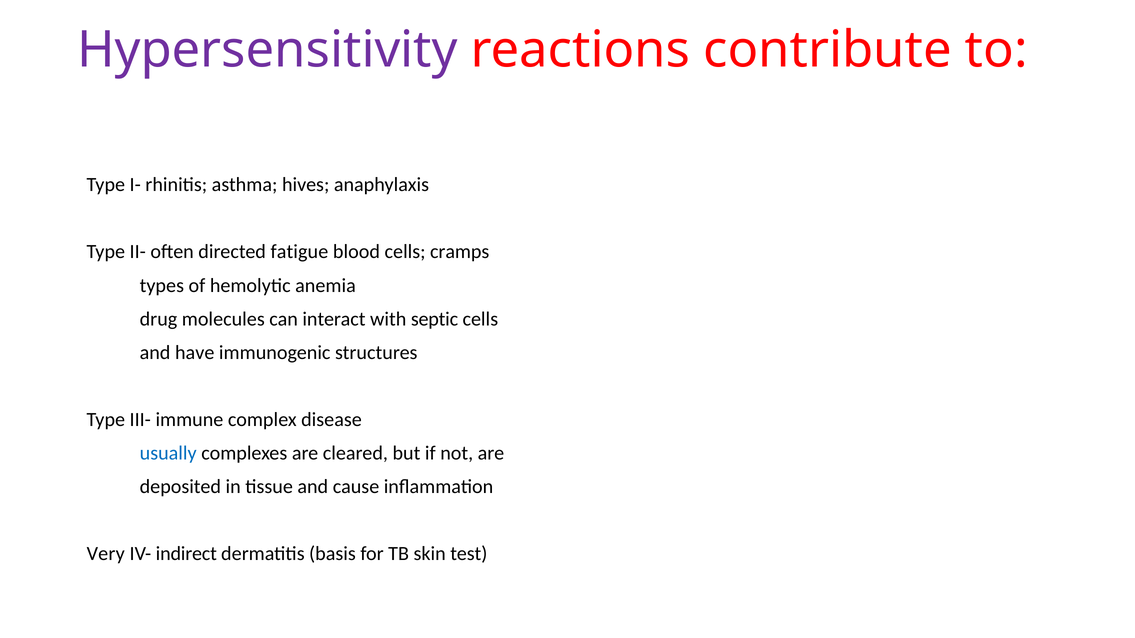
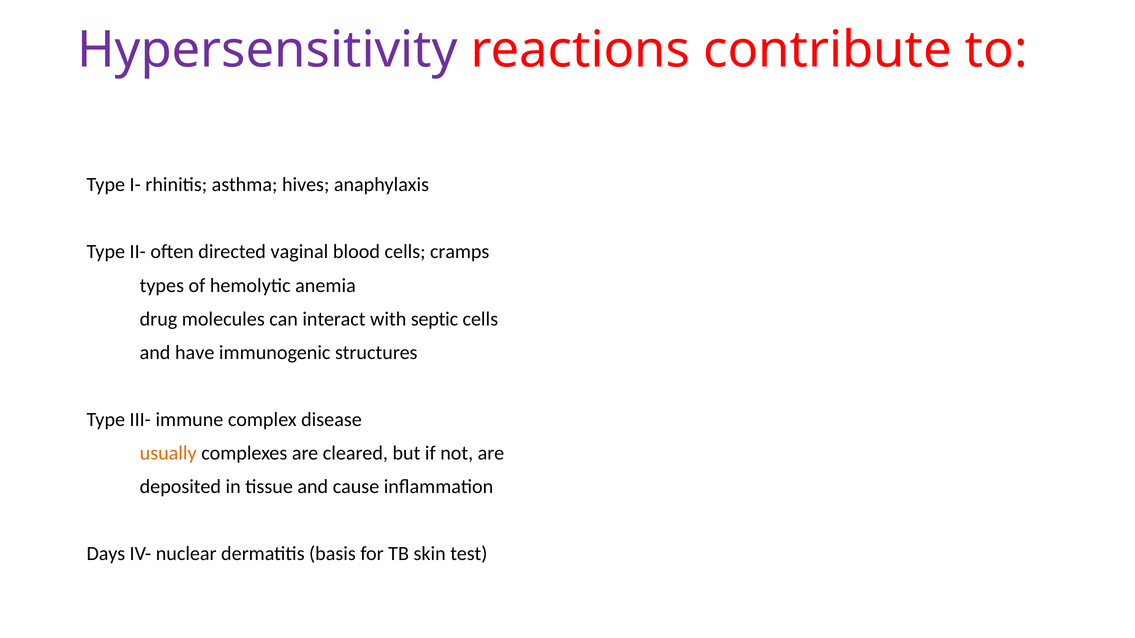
fatigue: fatigue -> vaginal
usually colour: blue -> orange
Very: Very -> Days
indirect: indirect -> nuclear
